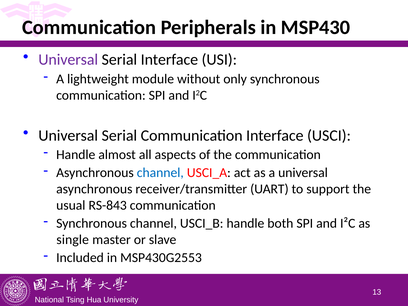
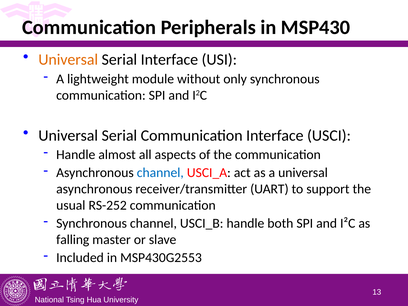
Universal at (68, 60) colour: purple -> orange
RS-843: RS-843 -> RS-252
single: single -> falling
